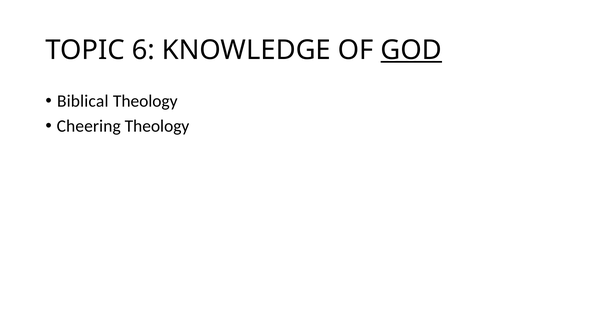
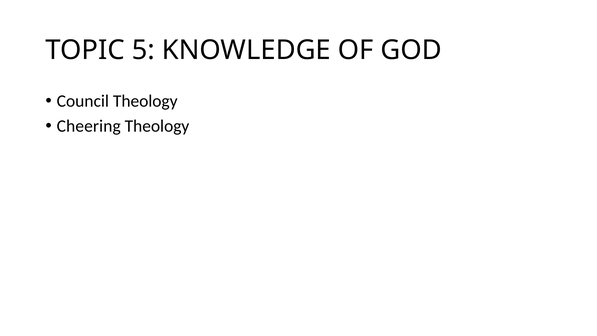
6: 6 -> 5
GOD underline: present -> none
Biblical: Biblical -> Council
